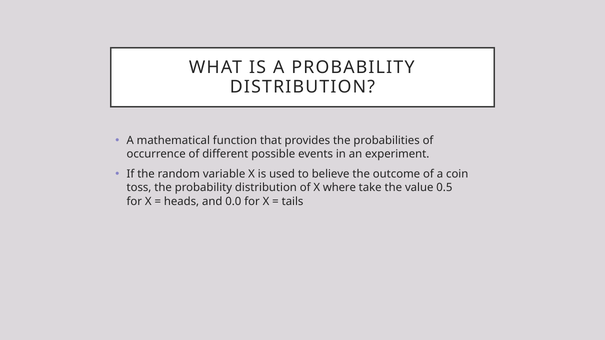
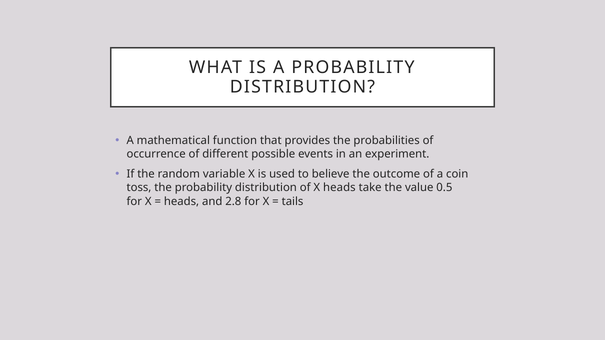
X where: where -> heads
0.0: 0.0 -> 2.8
